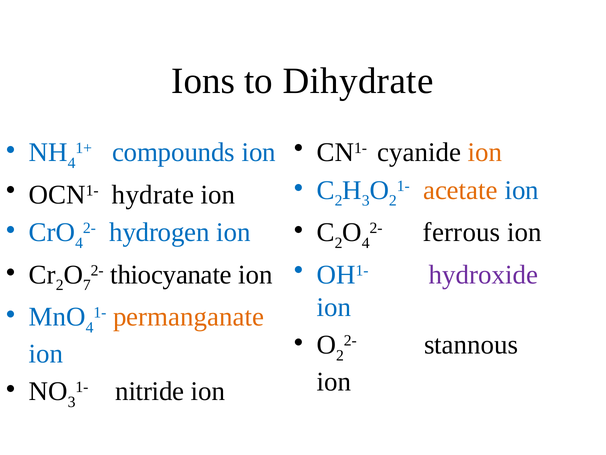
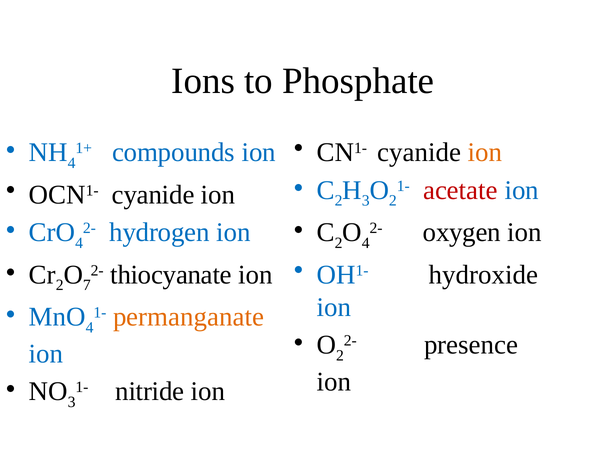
Dihydrate: Dihydrate -> Phosphate
acetate colour: orange -> red
OCN1- hydrate: hydrate -> cyanide
ferrous: ferrous -> oxygen
hydroxide colour: purple -> black
stannous: stannous -> presence
